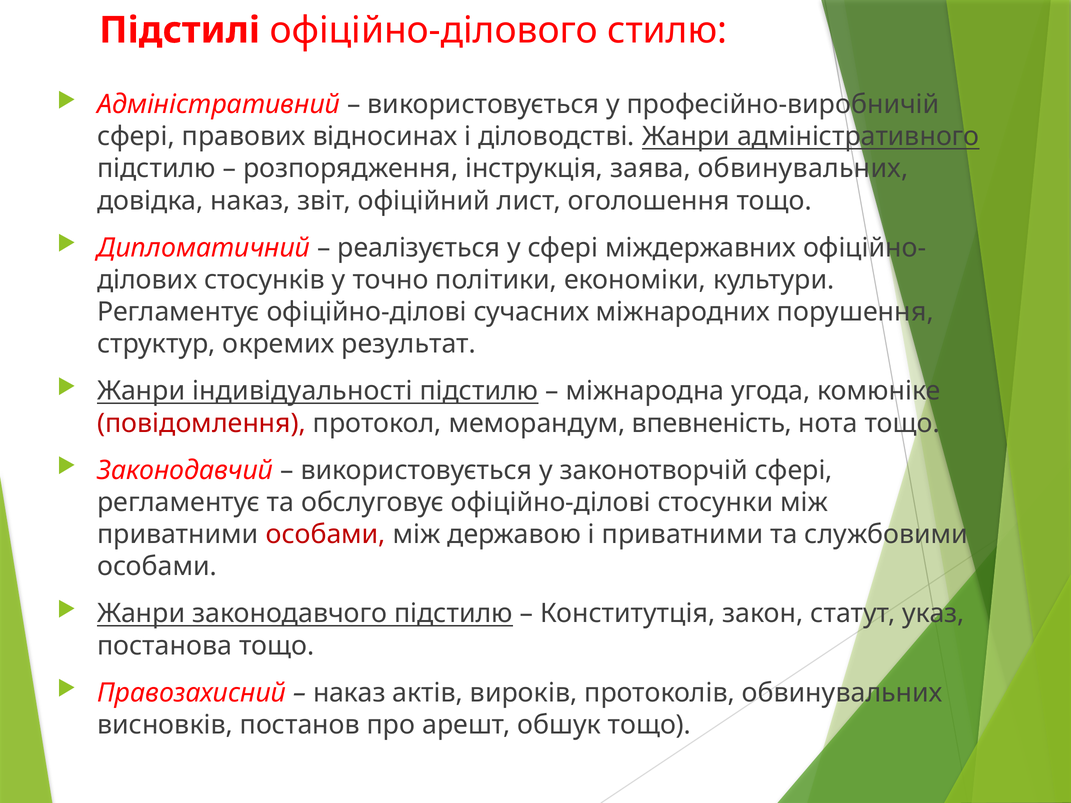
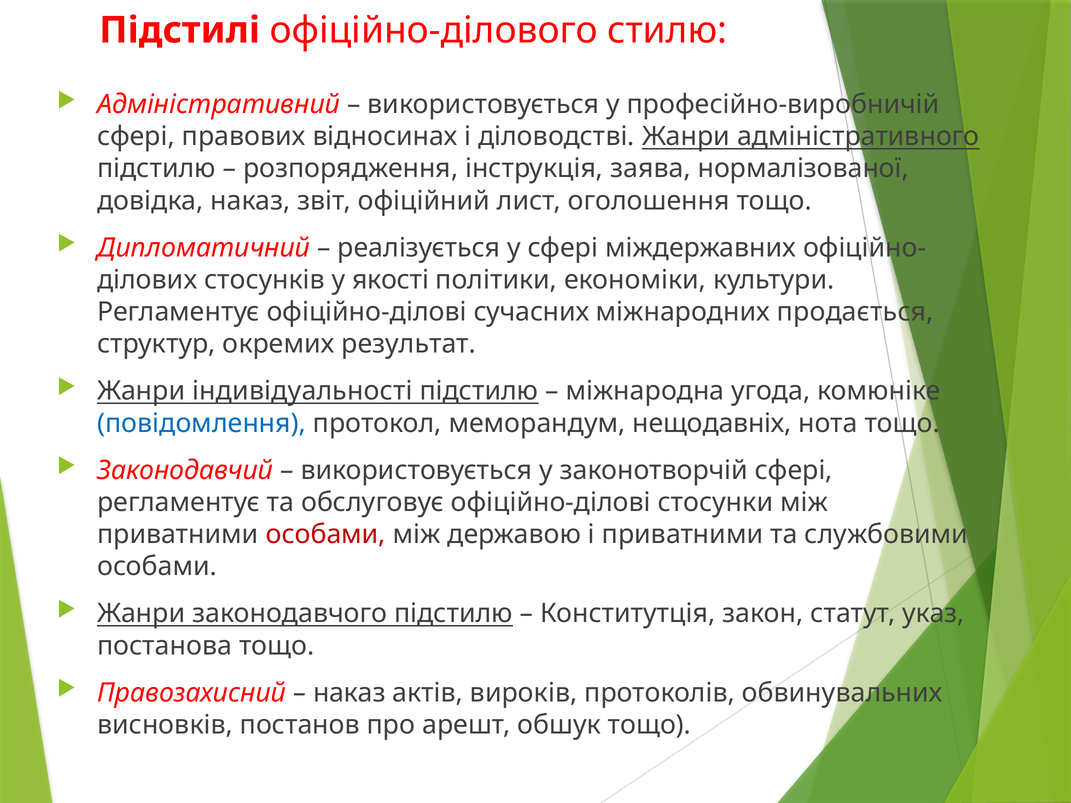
заява обвинувальних: обвинувальних -> нормалізованої
точно: точно -> якості
порушення: порушення -> продається
повідомлення colour: red -> blue
впевненість: впевненість -> нещодавніх
